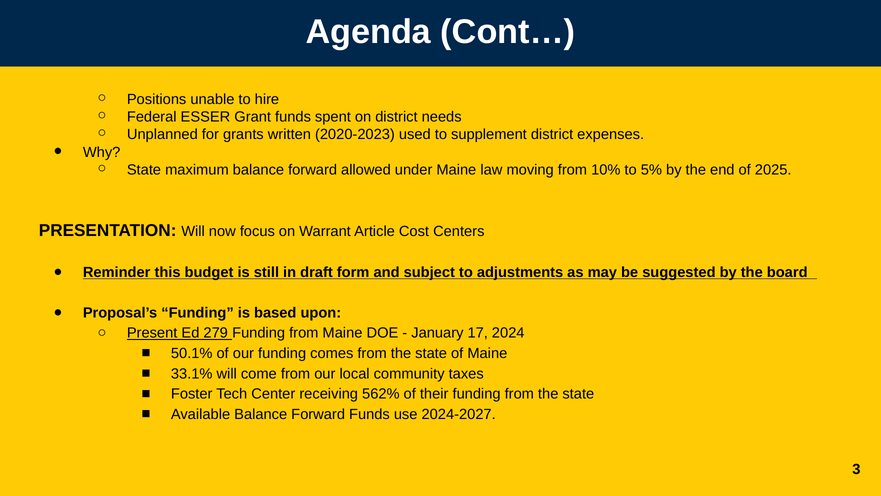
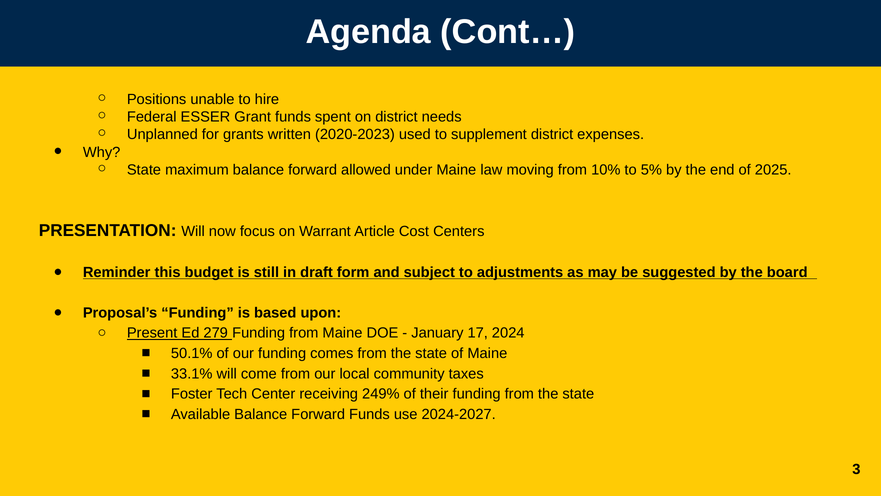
562%: 562% -> 249%
